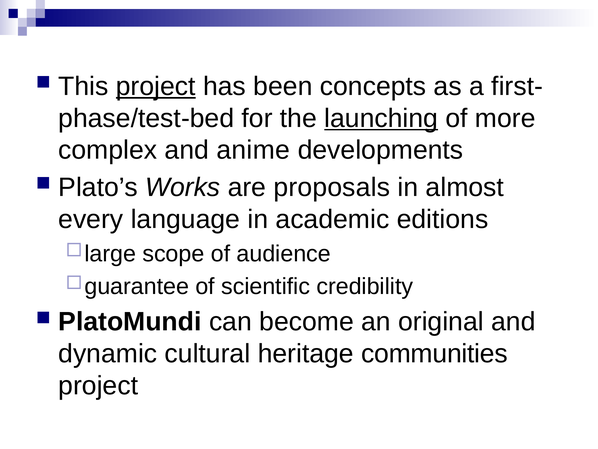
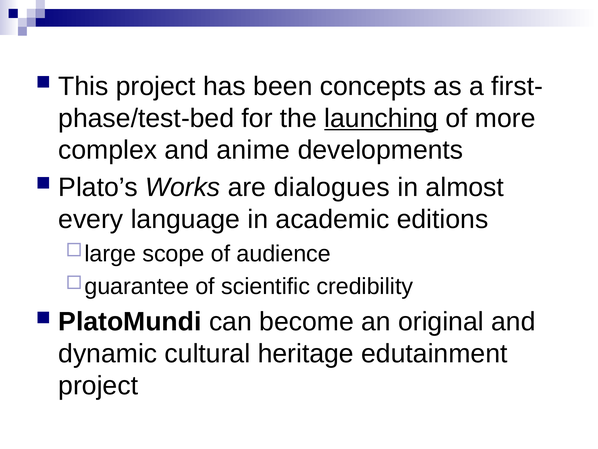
project at (156, 86) underline: present -> none
proposals: proposals -> dialogues
communities: communities -> edutainment
